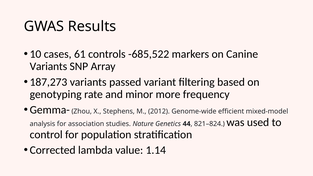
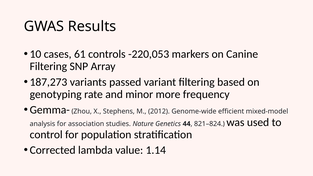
-685,522: -685,522 -> -220,053
Variants at (48, 66): Variants -> Filtering
